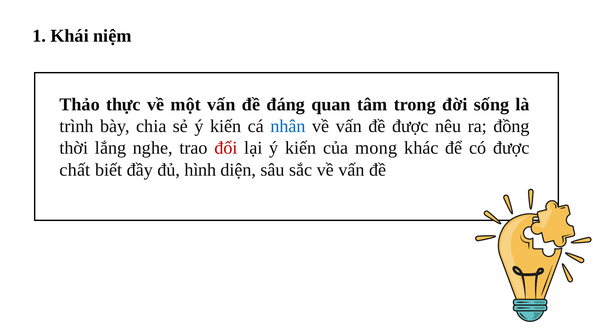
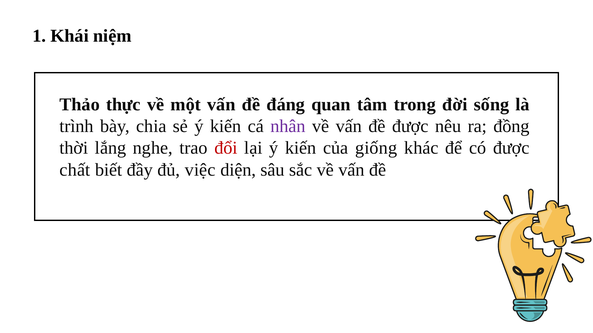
nhân colour: blue -> purple
mong: mong -> giống
hình: hình -> việc
